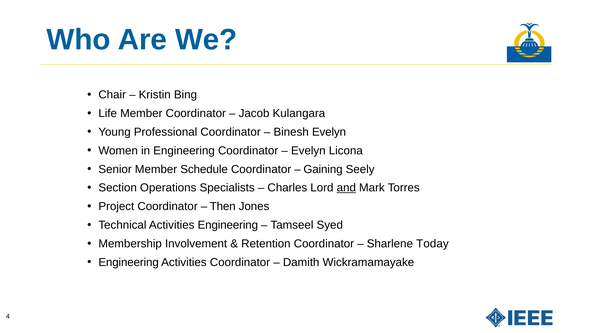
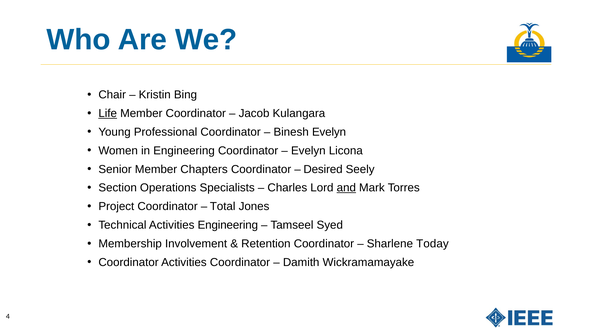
Life underline: none -> present
Schedule: Schedule -> Chapters
Gaining: Gaining -> Desired
Then: Then -> Total
Engineering at (129, 262): Engineering -> Coordinator
